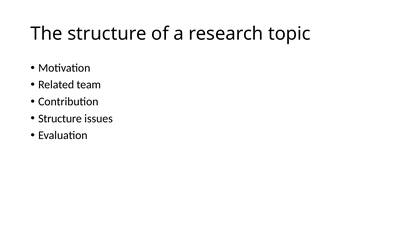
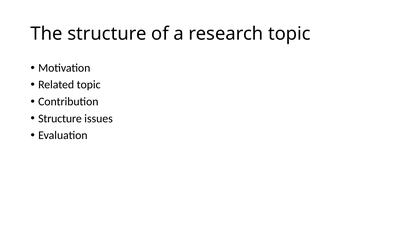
Related team: team -> topic
